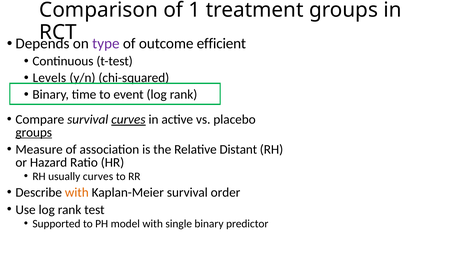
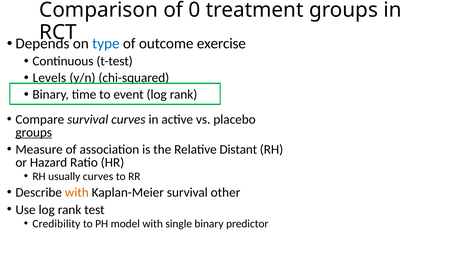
1: 1 -> 0
type colour: purple -> blue
efficient: efficient -> exercise
curves at (128, 119) underline: present -> none
order: order -> other
Supported: Supported -> Credibility
